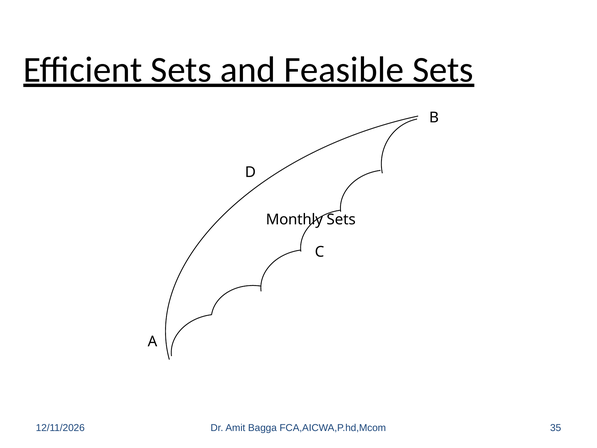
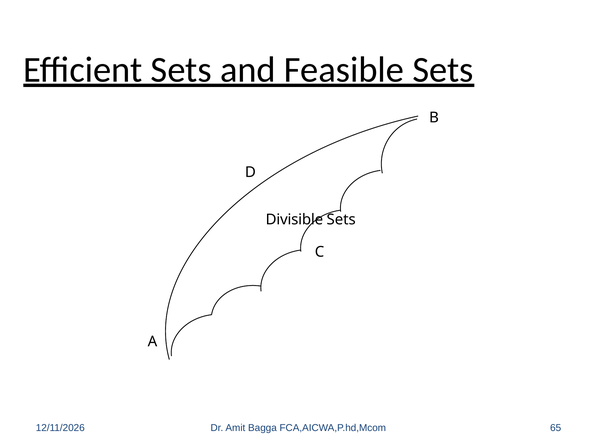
Monthly: Monthly -> Divisible
35: 35 -> 65
